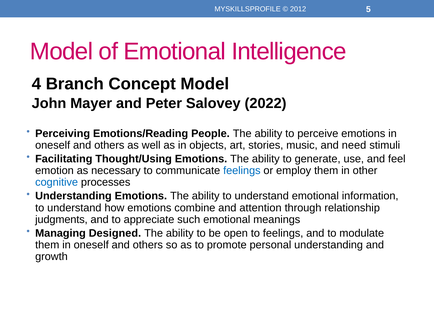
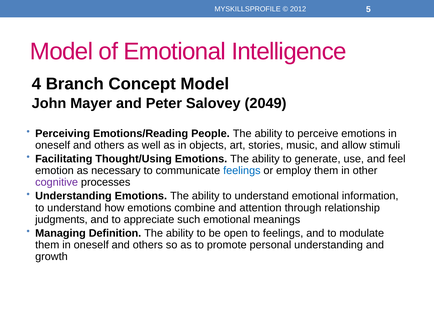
2022: 2022 -> 2049
need: need -> allow
cognitive colour: blue -> purple
Designed: Designed -> Definition
